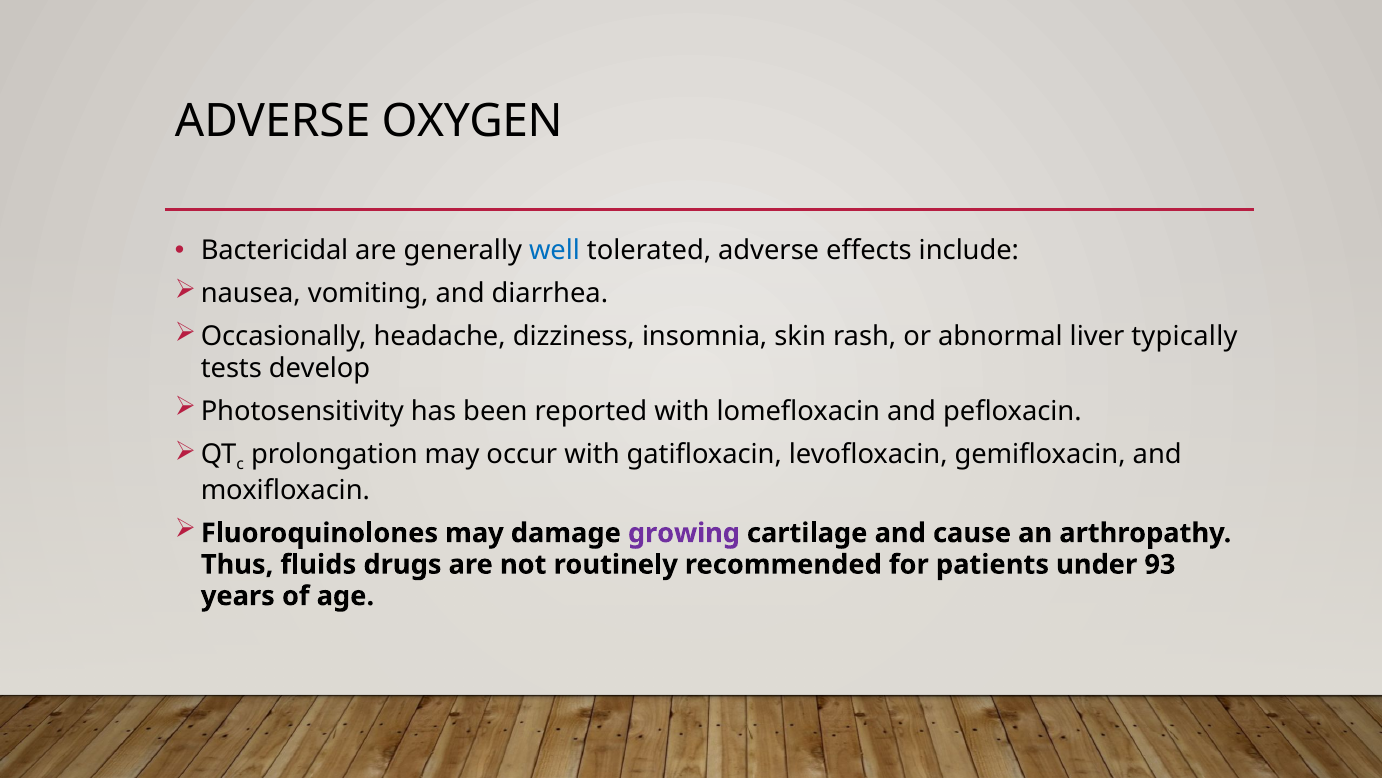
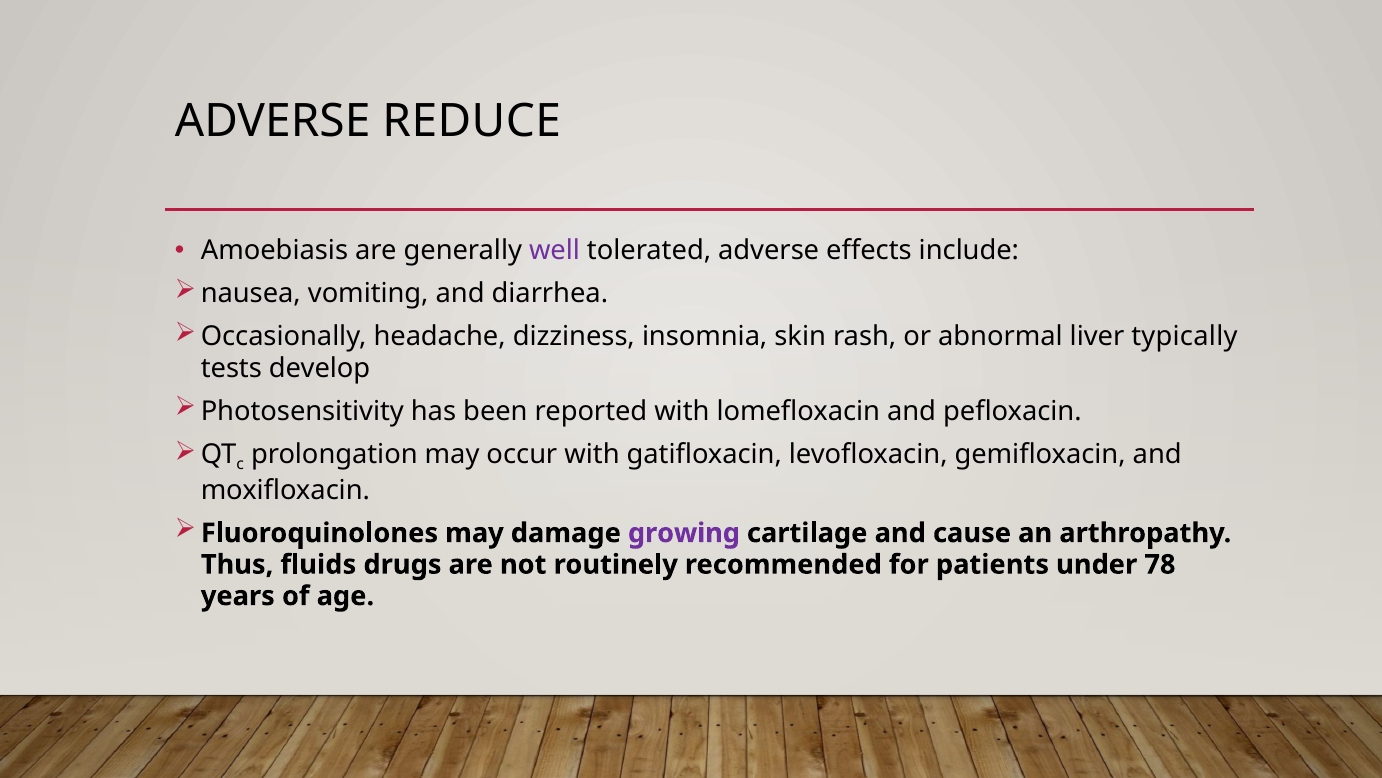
OXYGEN: OXYGEN -> REDUCE
Bactericidal: Bactericidal -> Amoebiasis
well colour: blue -> purple
93: 93 -> 78
